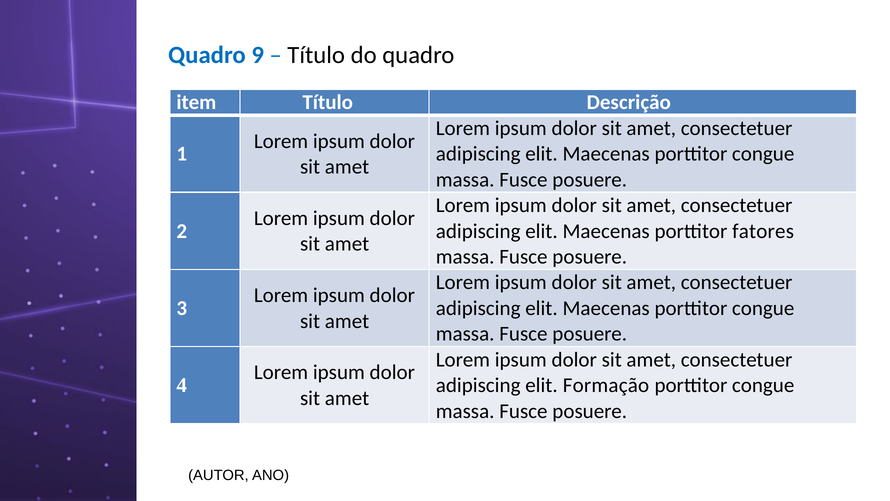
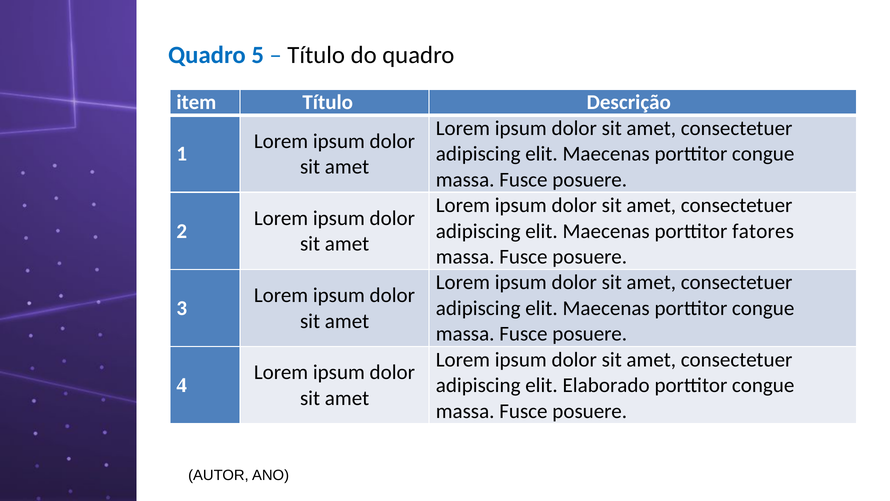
9: 9 -> 5
Formação: Formação -> Elaborado
